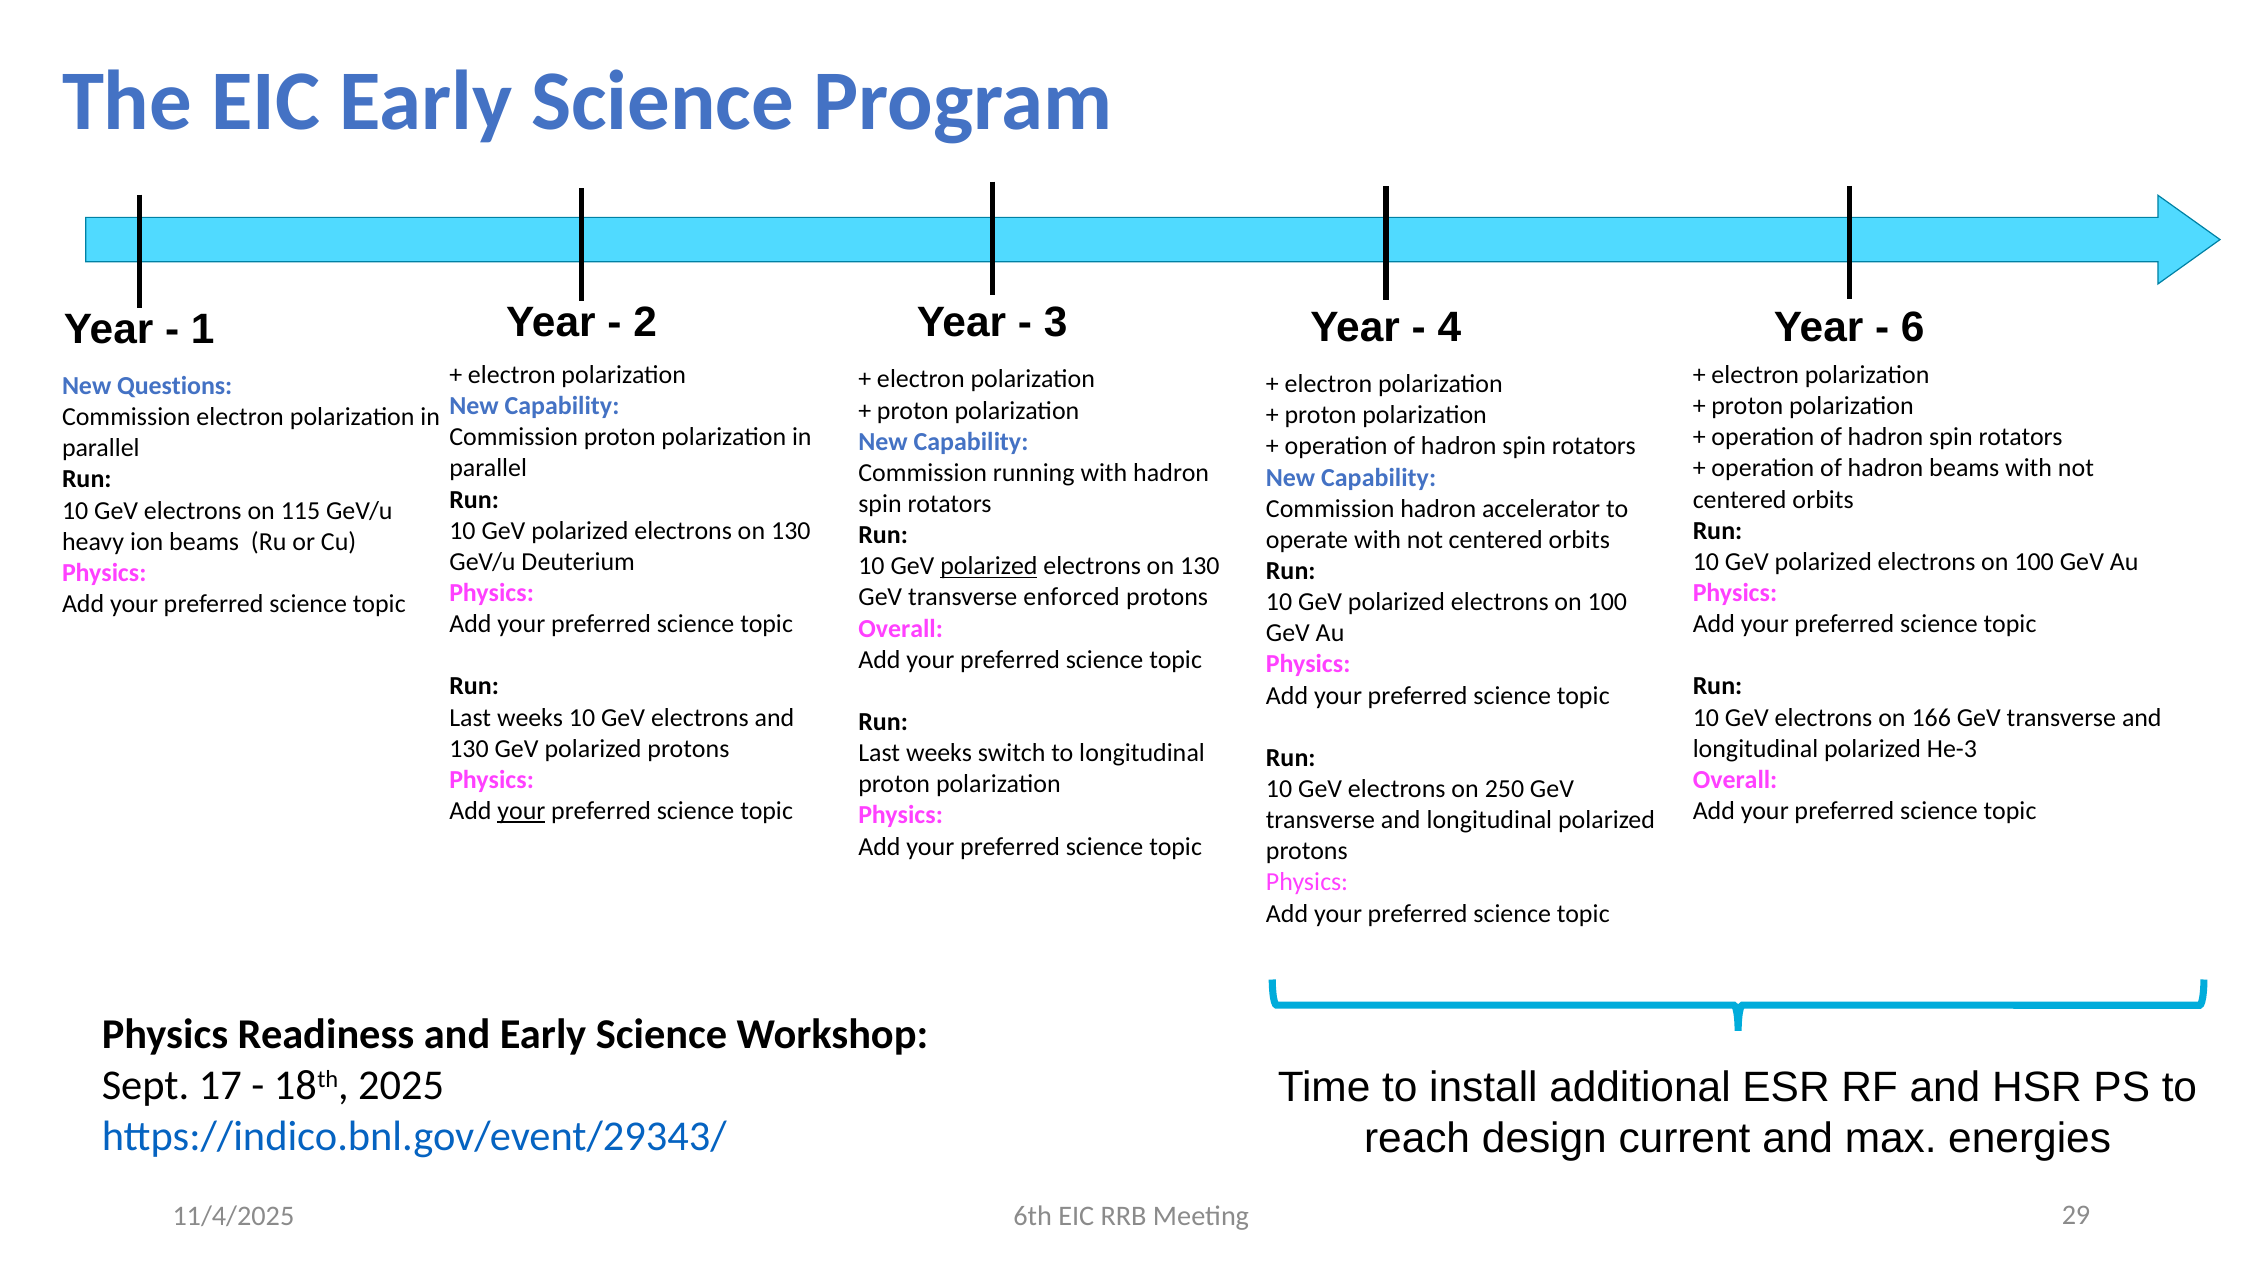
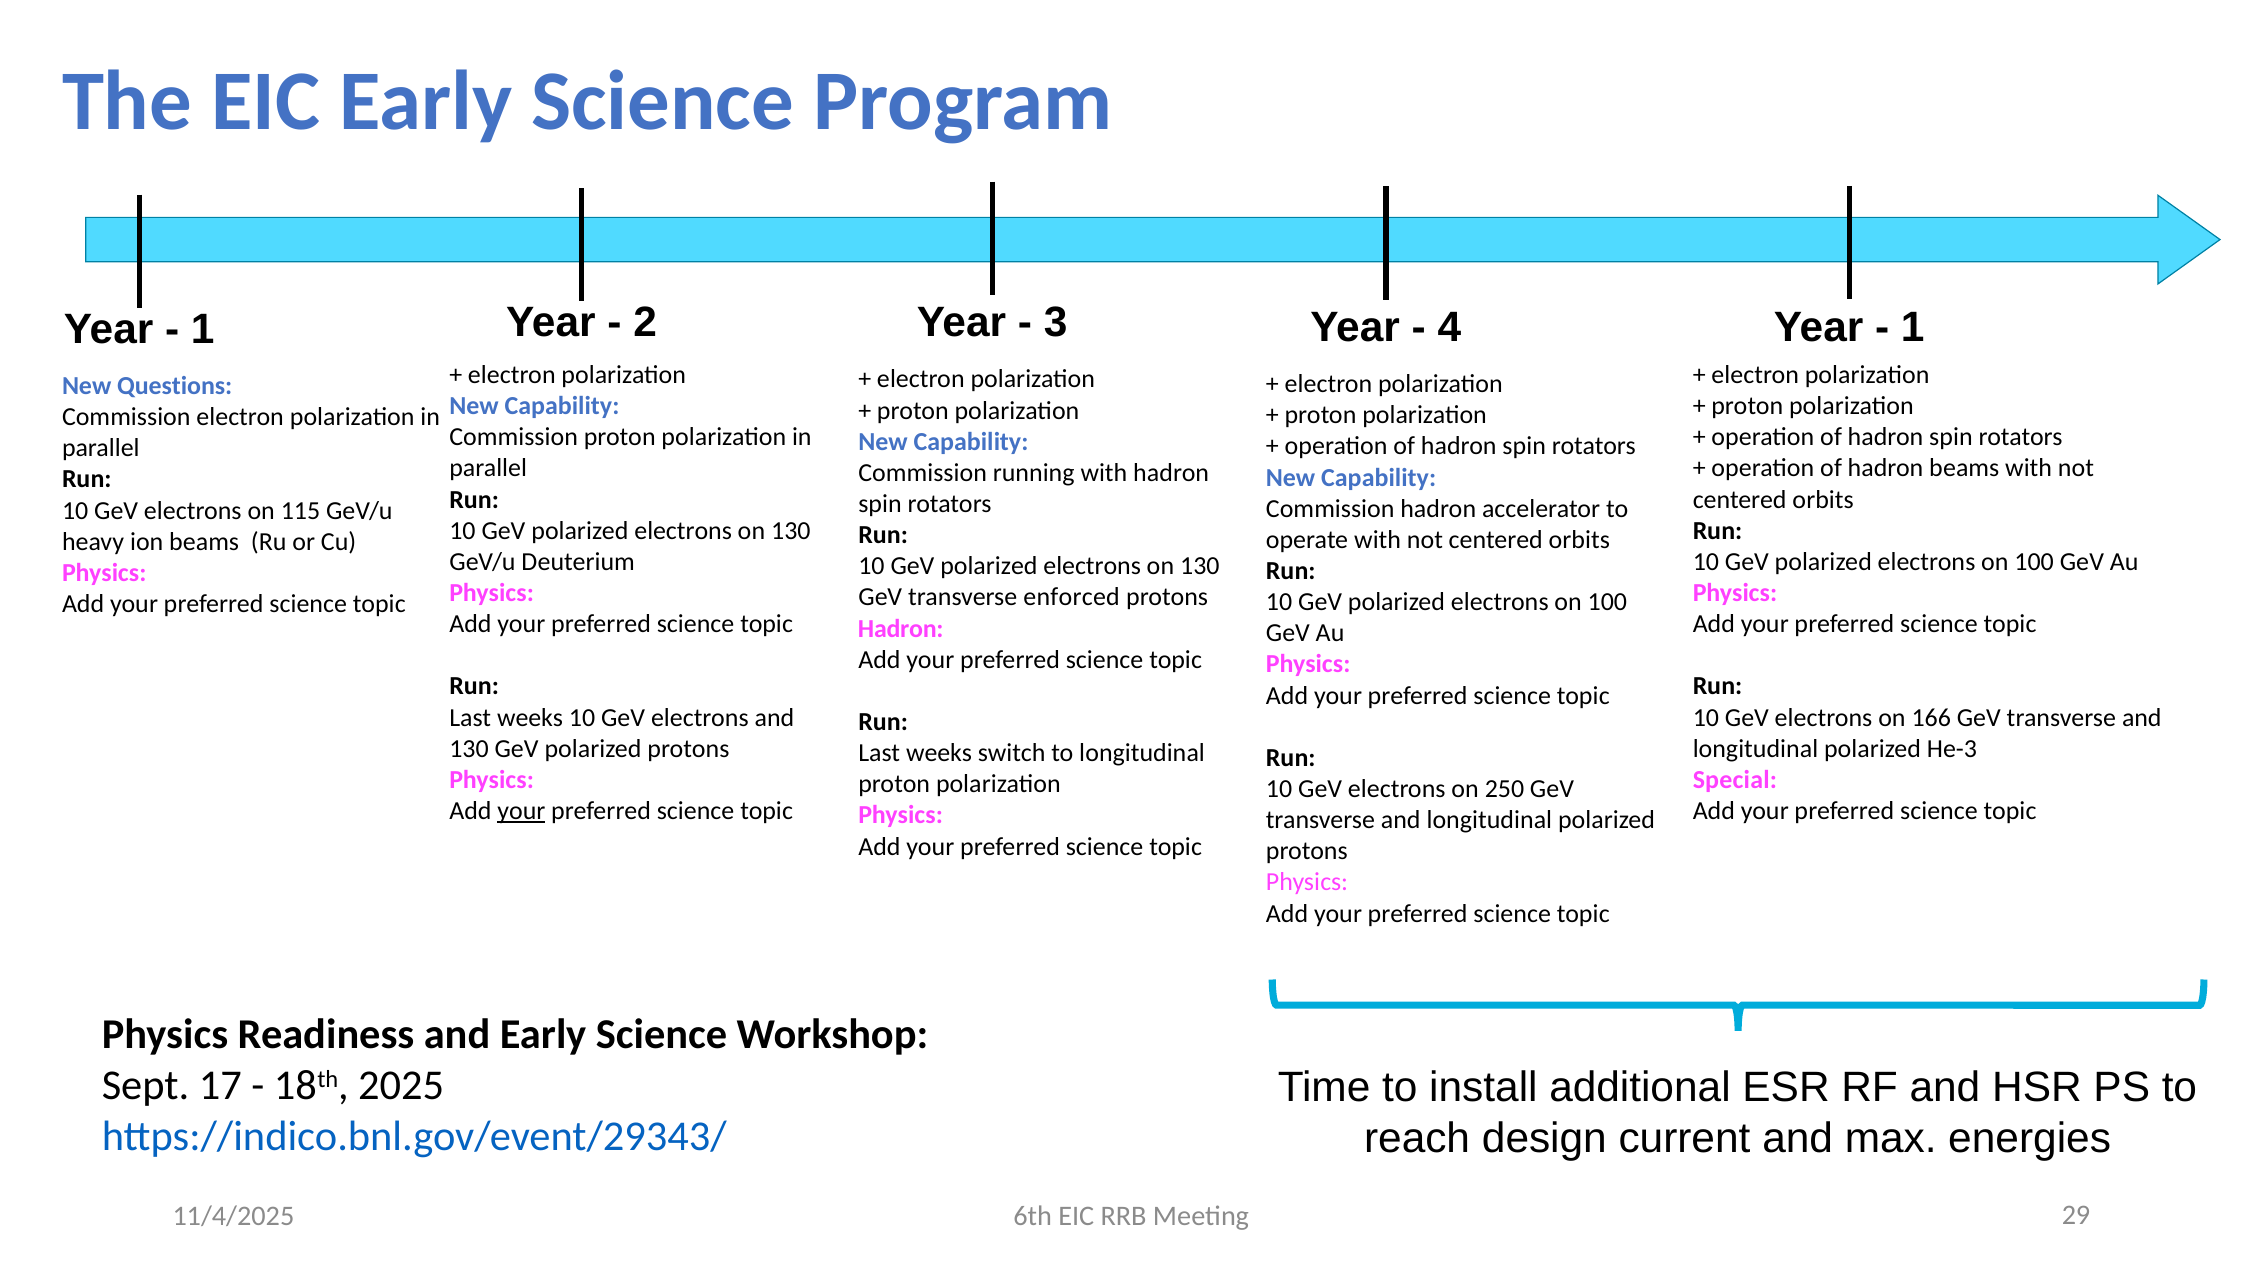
6 at (1913, 327): 6 -> 1
polarized at (989, 566) underline: present -> none
Overall at (901, 628): Overall -> Hadron
Overall at (1735, 780): Overall -> Special
